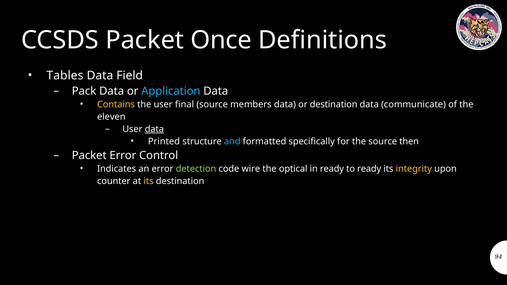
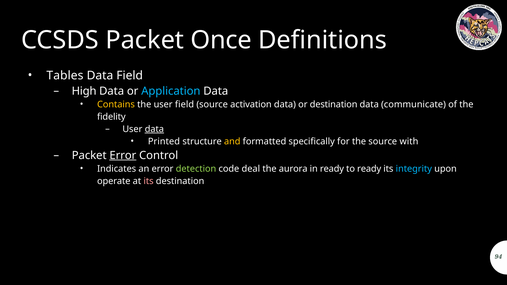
Pack: Pack -> High
user final: final -> field
members: members -> activation
eleven: eleven -> fidelity
and colour: light blue -> yellow
then: then -> with
Error at (123, 155) underline: none -> present
wire: wire -> deal
optical: optical -> aurora
integrity colour: yellow -> light blue
counter: counter -> operate
its at (149, 181) colour: yellow -> pink
